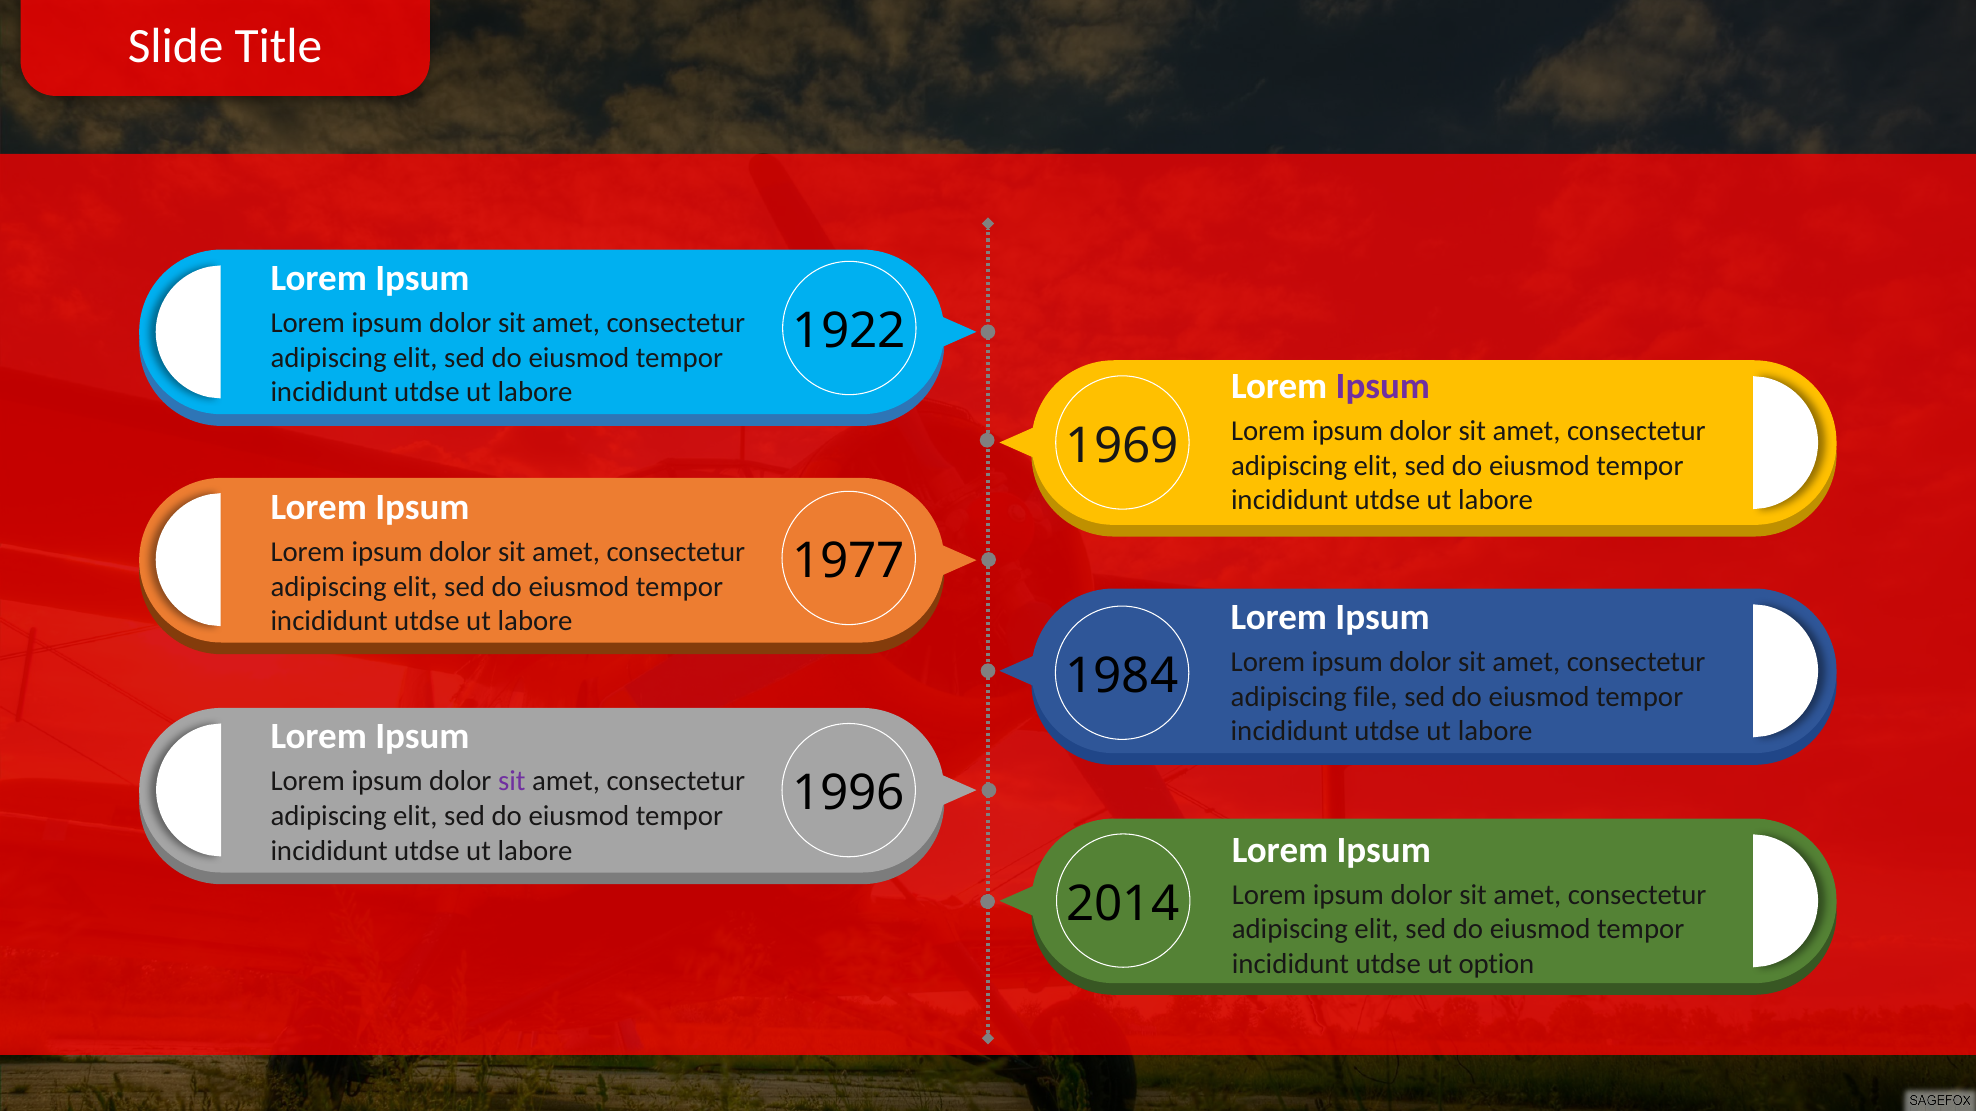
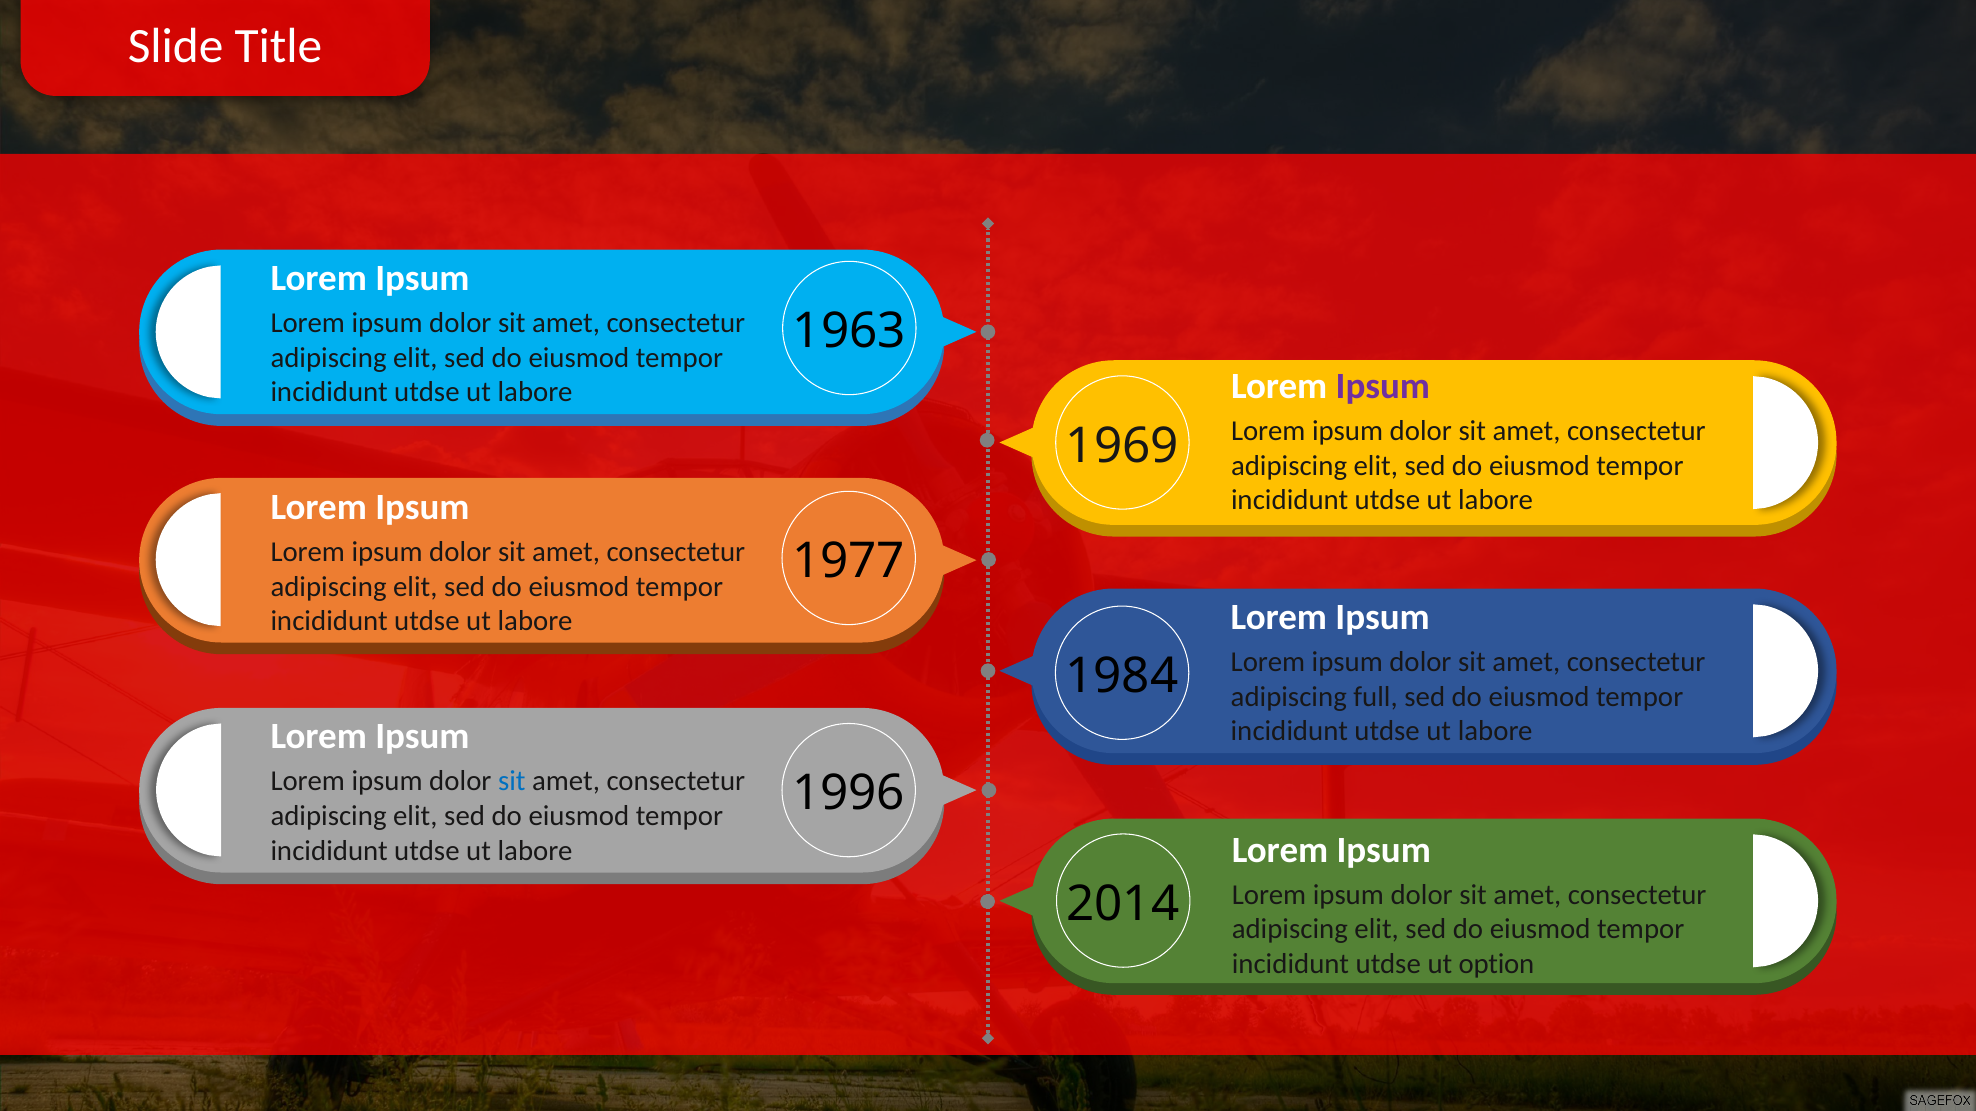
1922: 1922 -> 1963
file: file -> full
sit at (512, 782) colour: purple -> blue
